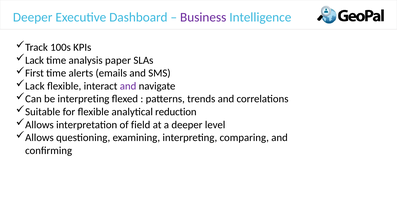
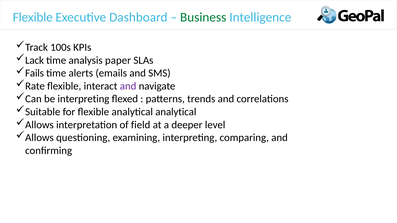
Deeper at (33, 17): Deeper -> Flexible
Business colour: purple -> green
First: First -> Fails
Lack at (35, 86): Lack -> Rate
analytical reduction: reduction -> analytical
